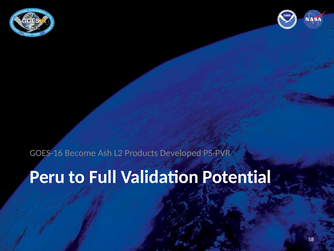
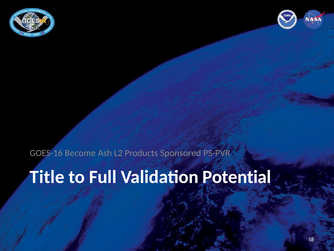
Developed: Developed -> Sponsored
Peru: Peru -> Title
